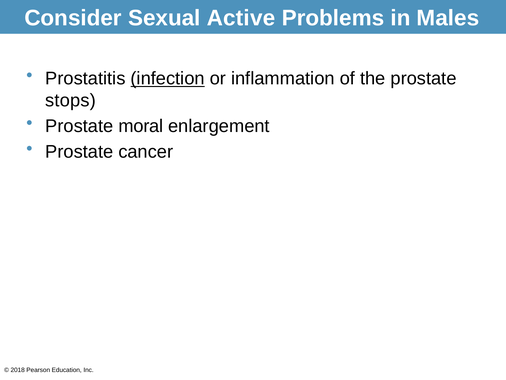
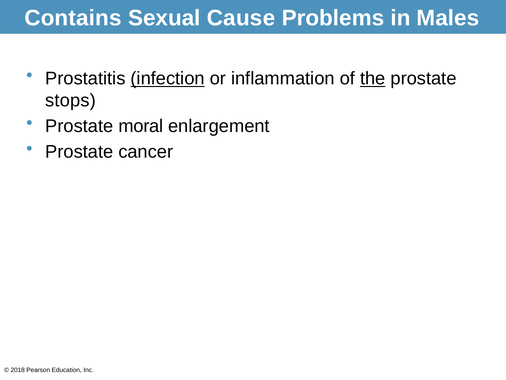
Consider: Consider -> Contains
Active: Active -> Cause
the underline: none -> present
